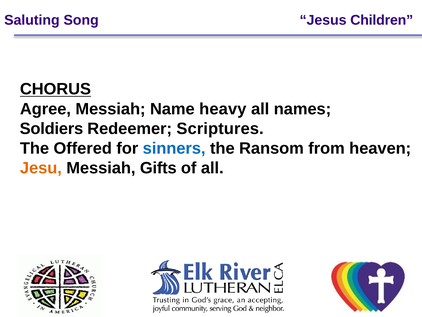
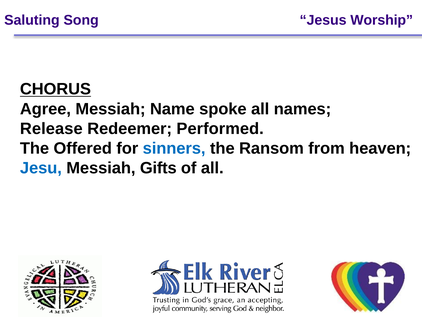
Children: Children -> Worship
heavy: heavy -> spoke
Soldiers: Soldiers -> Release
Scriptures: Scriptures -> Performed
Jesu colour: orange -> blue
